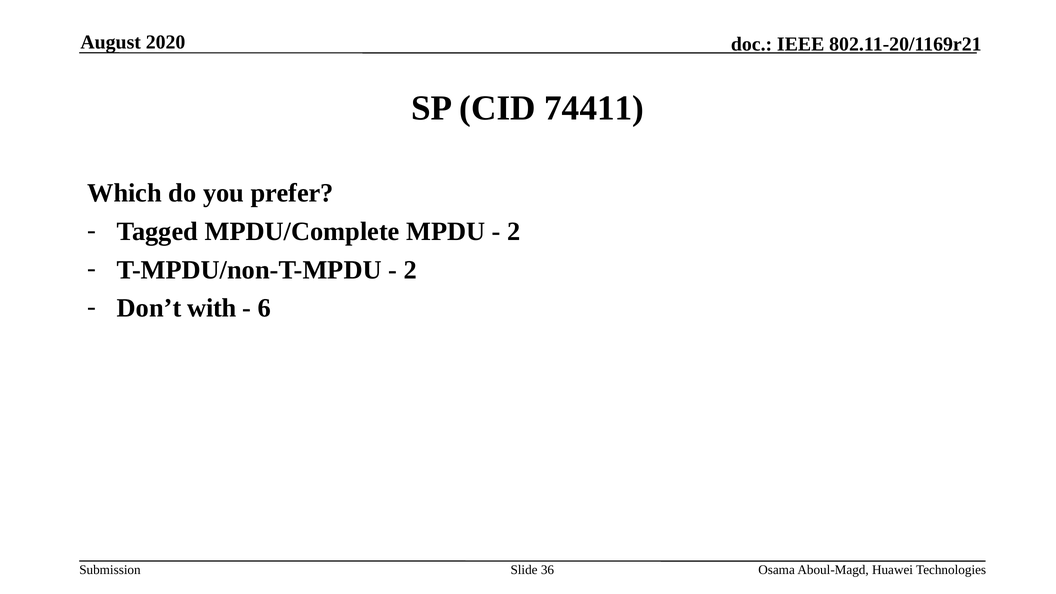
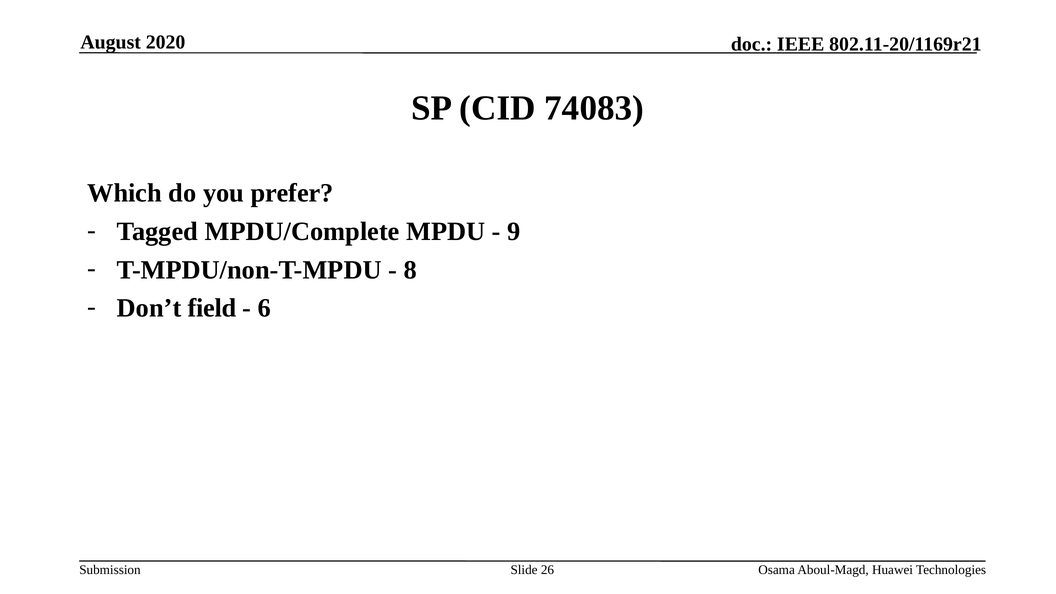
74411: 74411 -> 74083
2 at (514, 232): 2 -> 9
2 at (410, 270): 2 -> 8
with: with -> field
36: 36 -> 26
